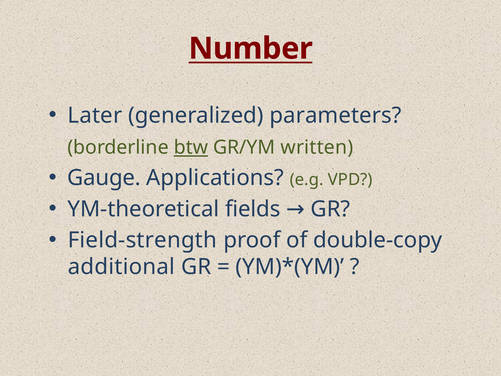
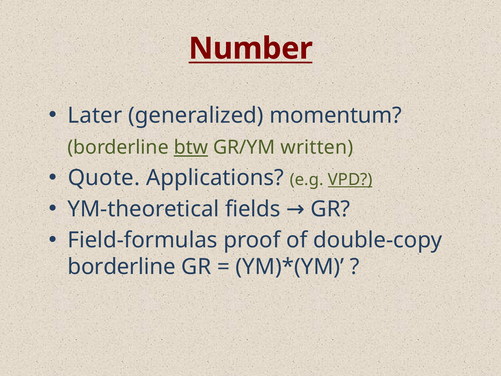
parameters: parameters -> momentum
Gauge: Gauge -> Quote
VPD underline: none -> present
Field-strength: Field-strength -> Field-formulas
additional at (121, 267): additional -> borderline
